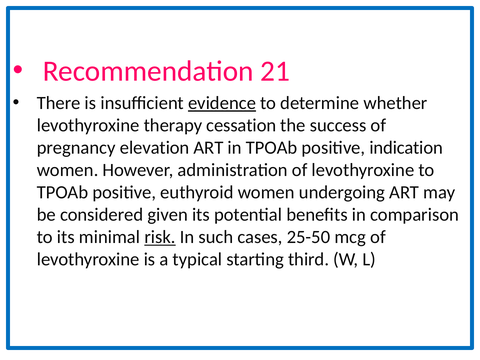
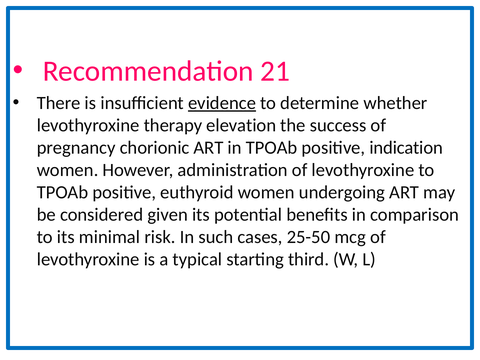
cessation: cessation -> elevation
elevation: elevation -> chorionic
risk underline: present -> none
